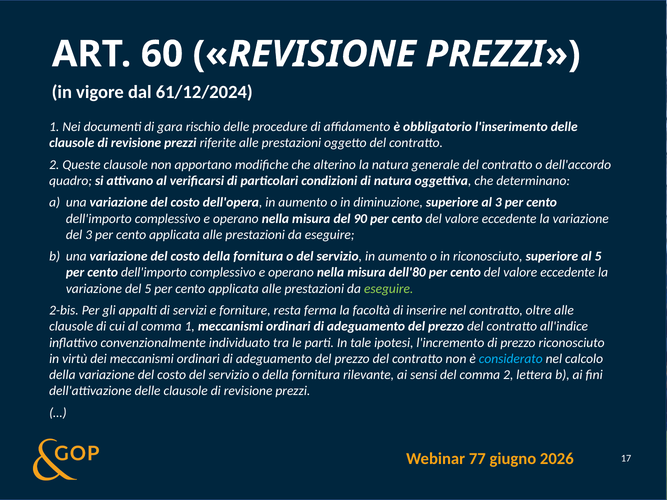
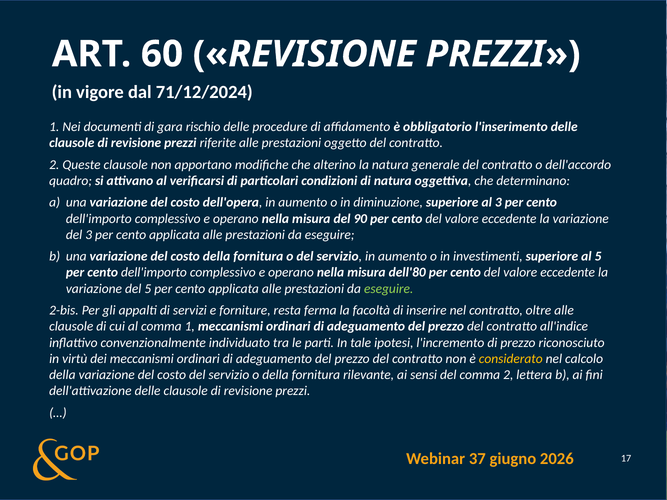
61/12/2024: 61/12/2024 -> 71/12/2024
in riconosciuto: riconosciuto -> investimenti
considerato colour: light blue -> yellow
77: 77 -> 37
